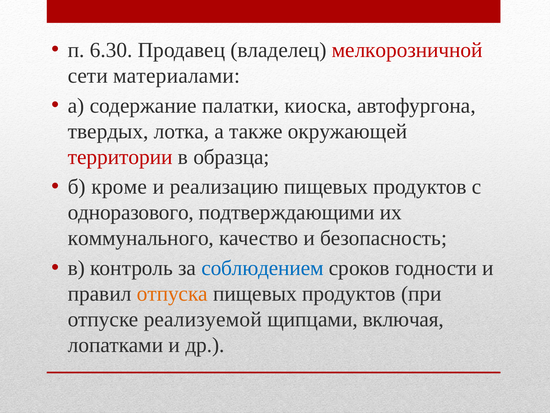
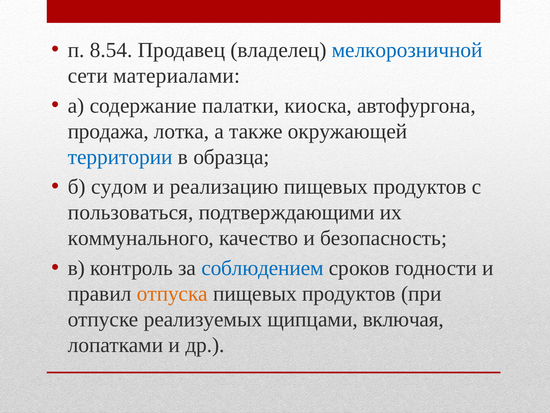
6.30: 6.30 -> 8.54
мелкорозничной colour: red -> blue
твердых: твердых -> продажа
территории colour: red -> blue
кроме: кроме -> судом
одноразового: одноразового -> пользоваться
реализуемой: реализуемой -> реализуемых
